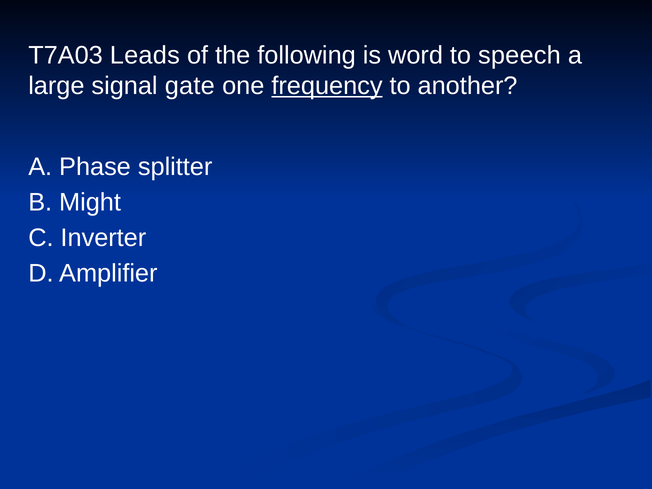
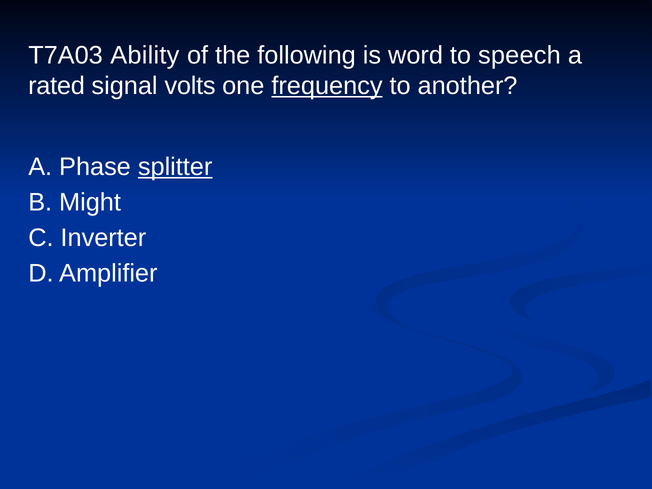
Leads: Leads -> Ability
large: large -> rated
gate: gate -> volts
splitter underline: none -> present
